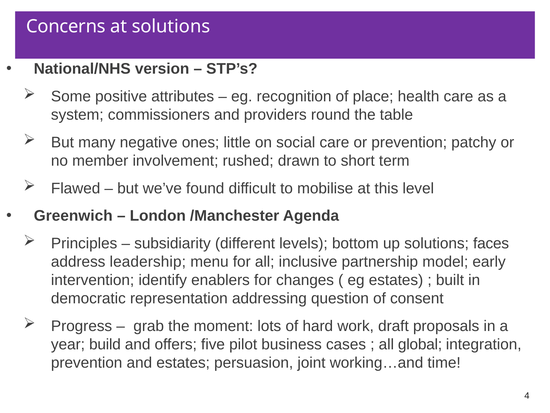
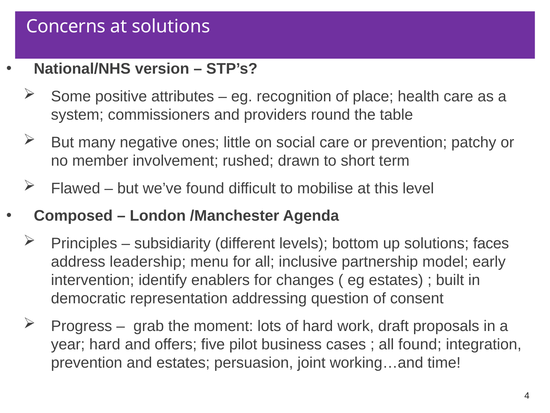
Greenwich: Greenwich -> Composed
year build: build -> hard
all global: global -> found
